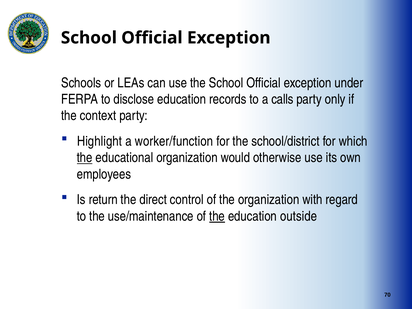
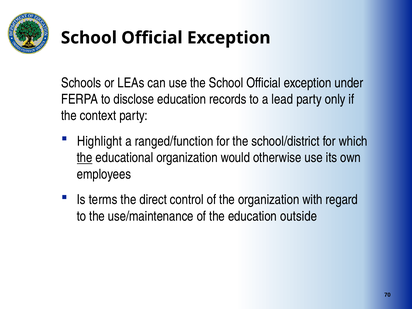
calls: calls -> lead
worker/function: worker/function -> ranged/function
return: return -> terms
the at (217, 216) underline: present -> none
